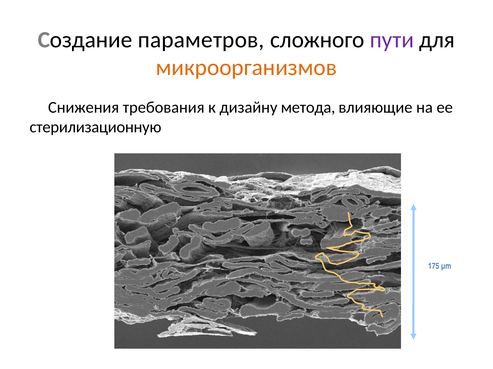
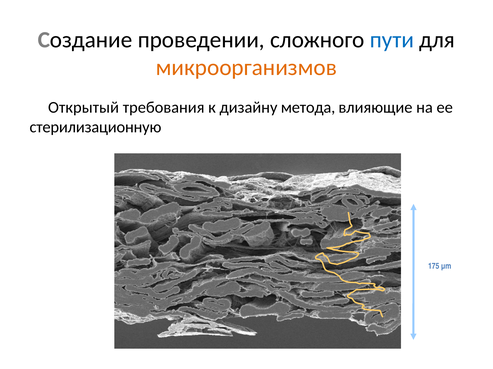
параметров: параметров -> проведении
пути colour: purple -> blue
Снижения: Снижения -> Открытый
